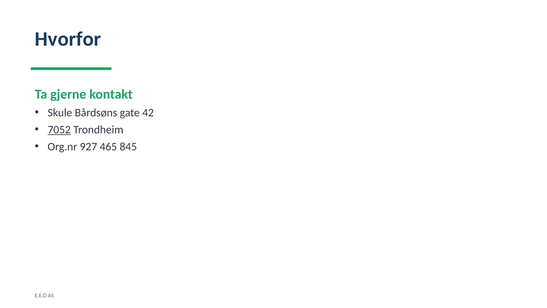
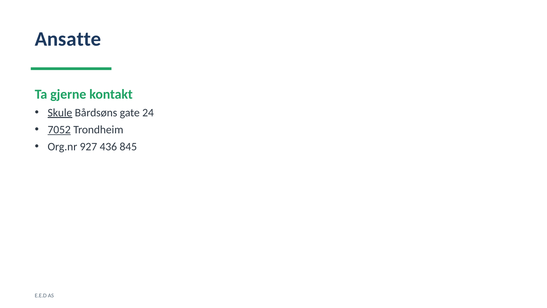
Hvorfor: Hvorfor -> Ansatte
Skule underline: none -> present
42: 42 -> 24
465: 465 -> 436
